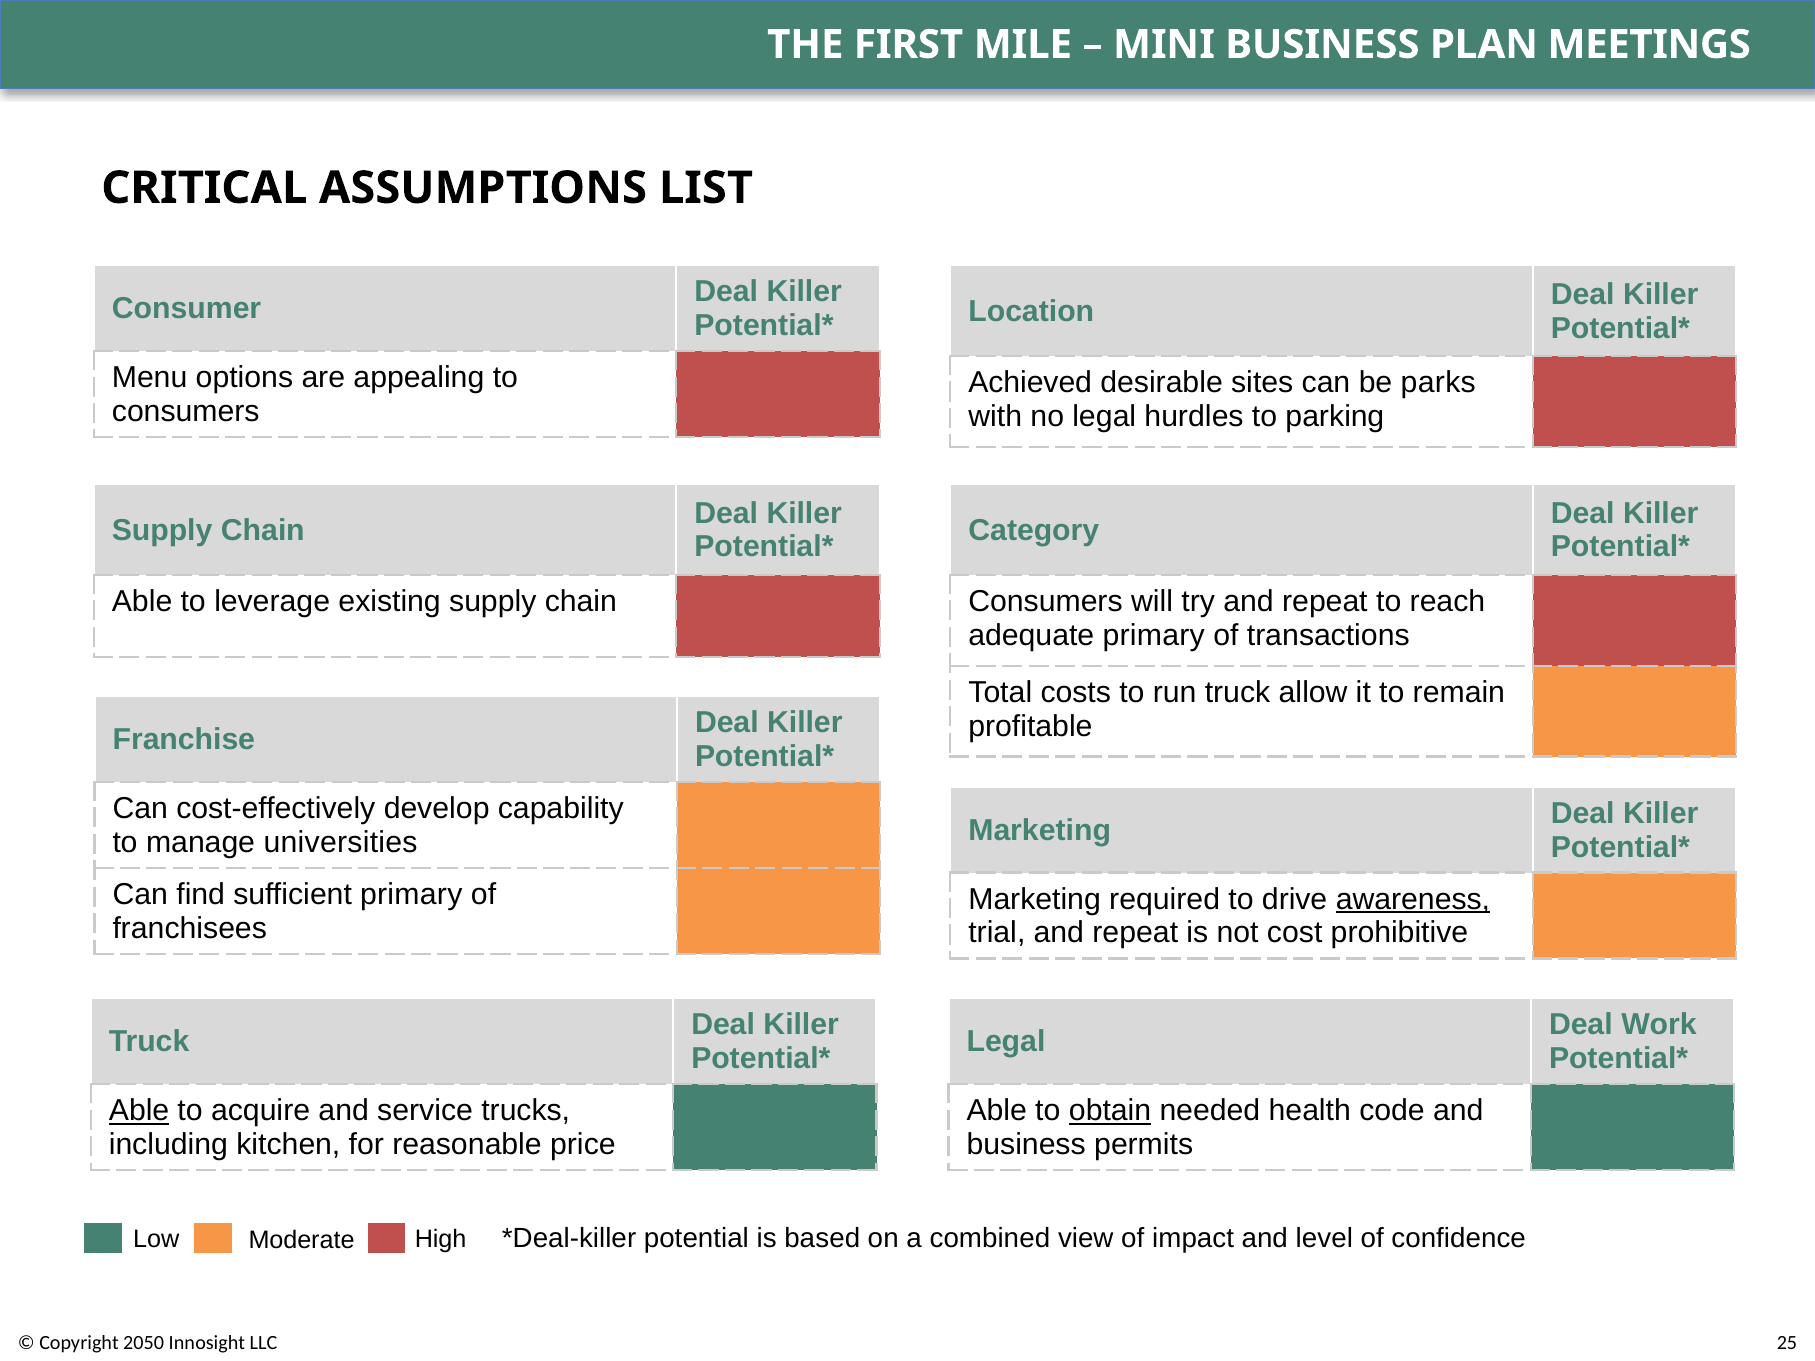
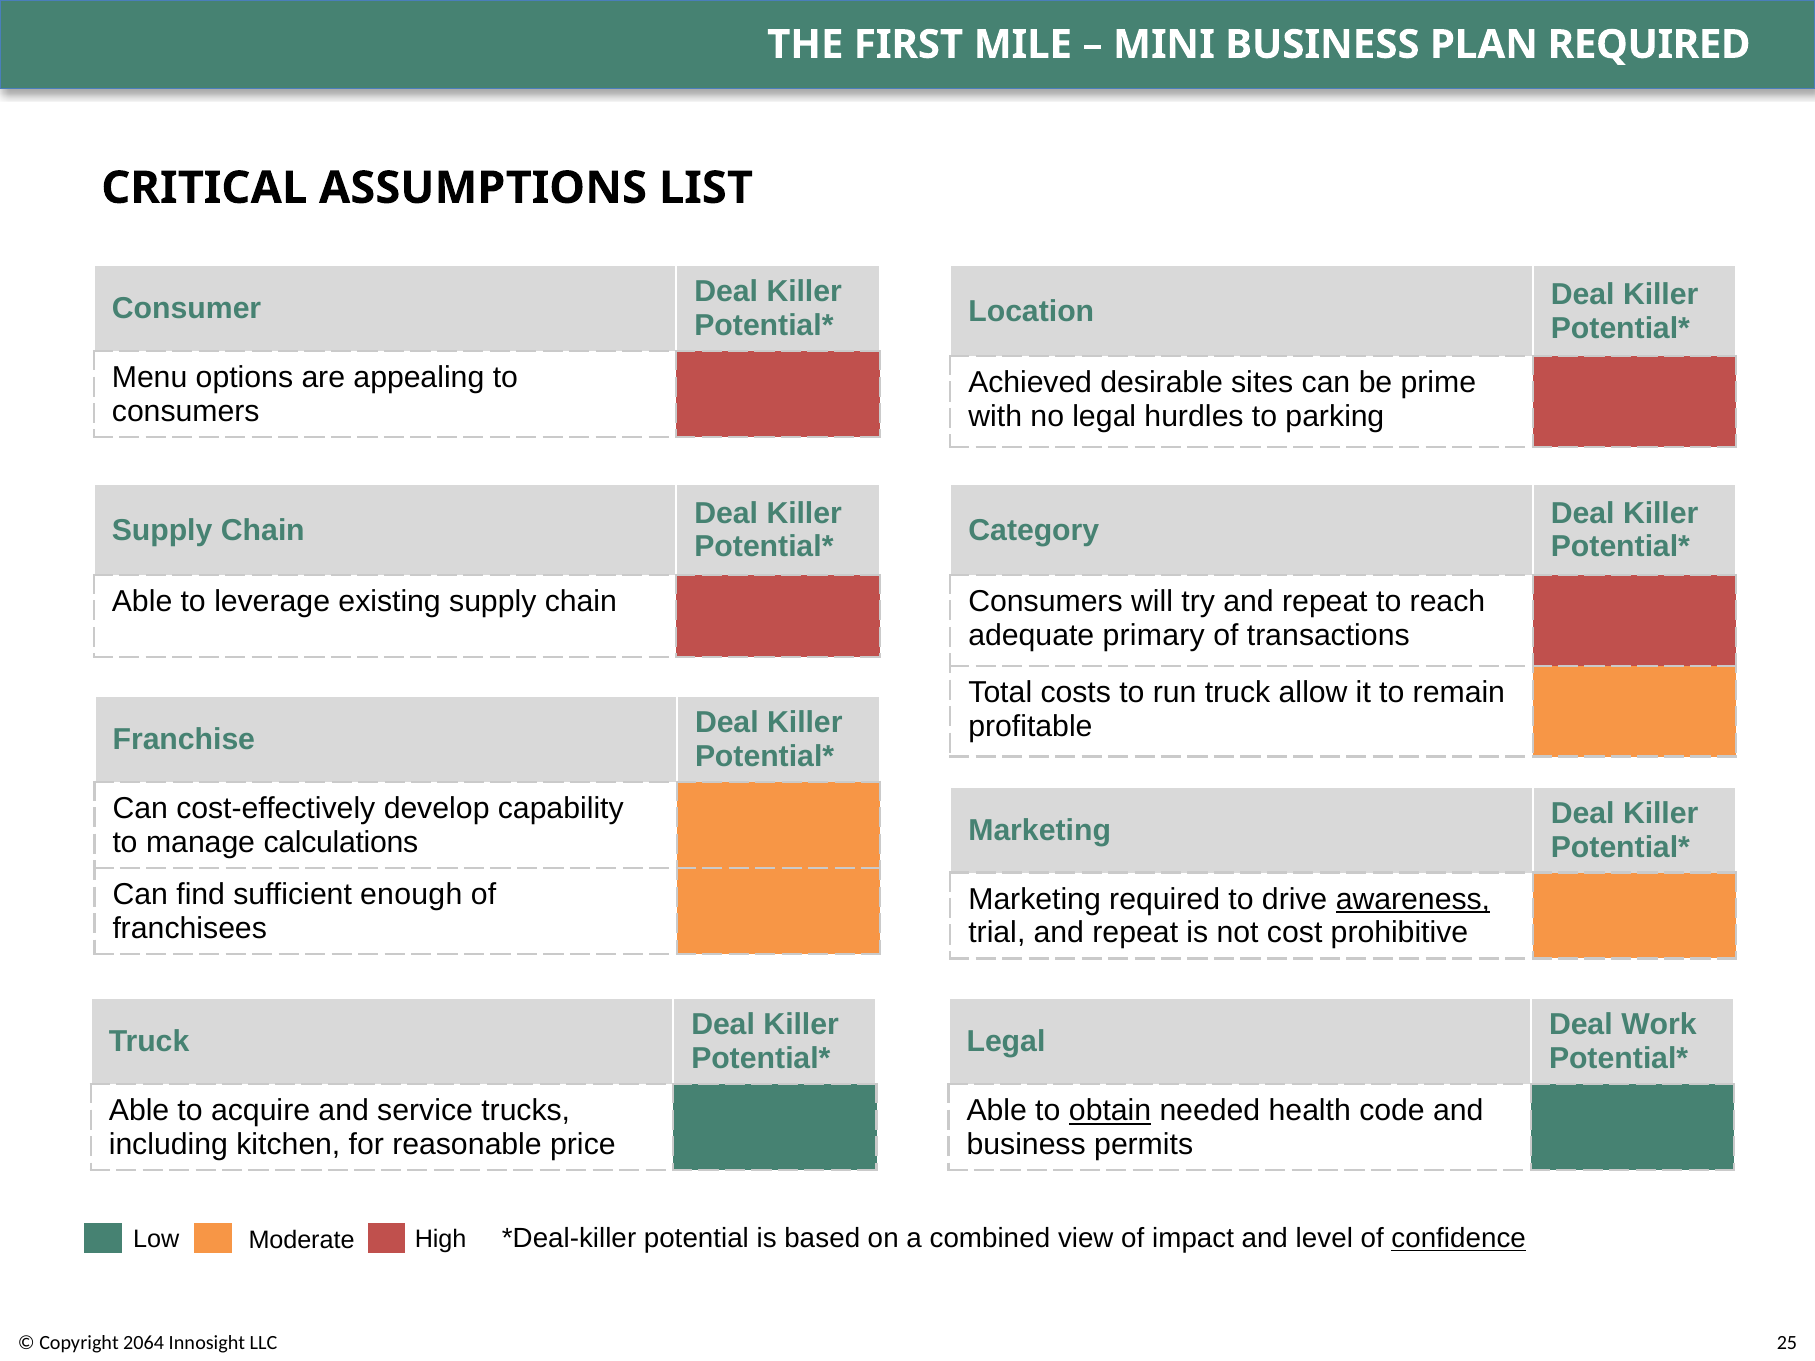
PLAN MEETINGS: MEETINGS -> REQUIRED
parks: parks -> prime
universities: universities -> calculations
sufficient primary: primary -> enough
Able at (139, 1111) underline: present -> none
confidence underline: none -> present
2050: 2050 -> 2064
